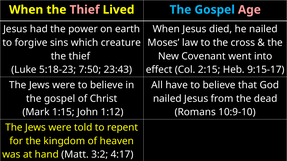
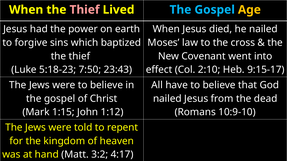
Age colour: pink -> yellow
creature: creature -> baptized
2:15: 2:15 -> 2:10
